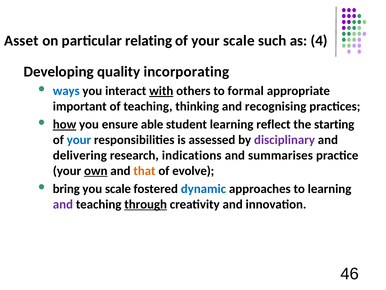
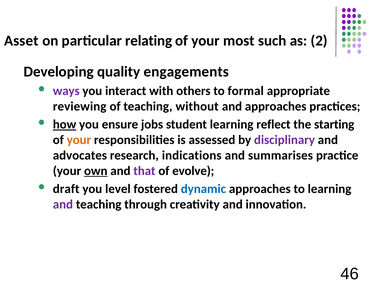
your scale: scale -> most
4: 4 -> 2
incorporating: incorporating -> engagements
ways colour: blue -> purple
with underline: present -> none
important: important -> reviewing
thinking: thinking -> without
and recognising: recognising -> approaches
able: able -> jobs
your at (79, 140) colour: blue -> orange
delivering: delivering -> advocates
that colour: orange -> purple
bring: bring -> draft
you scale: scale -> level
through underline: present -> none
